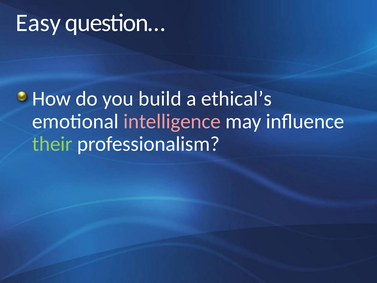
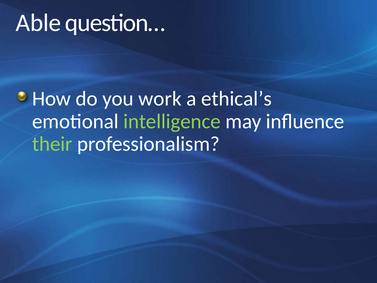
Easy: Easy -> Able
build: build -> work
intelligence colour: pink -> light green
